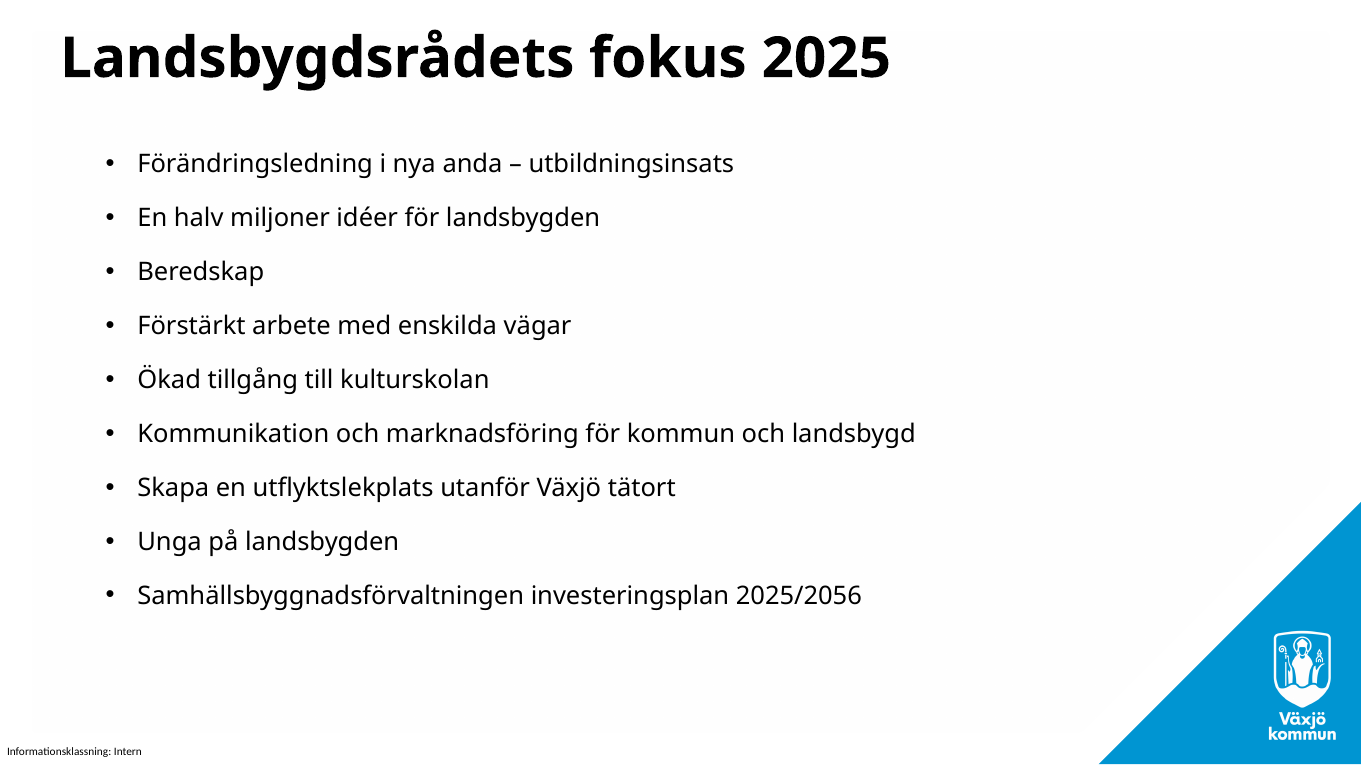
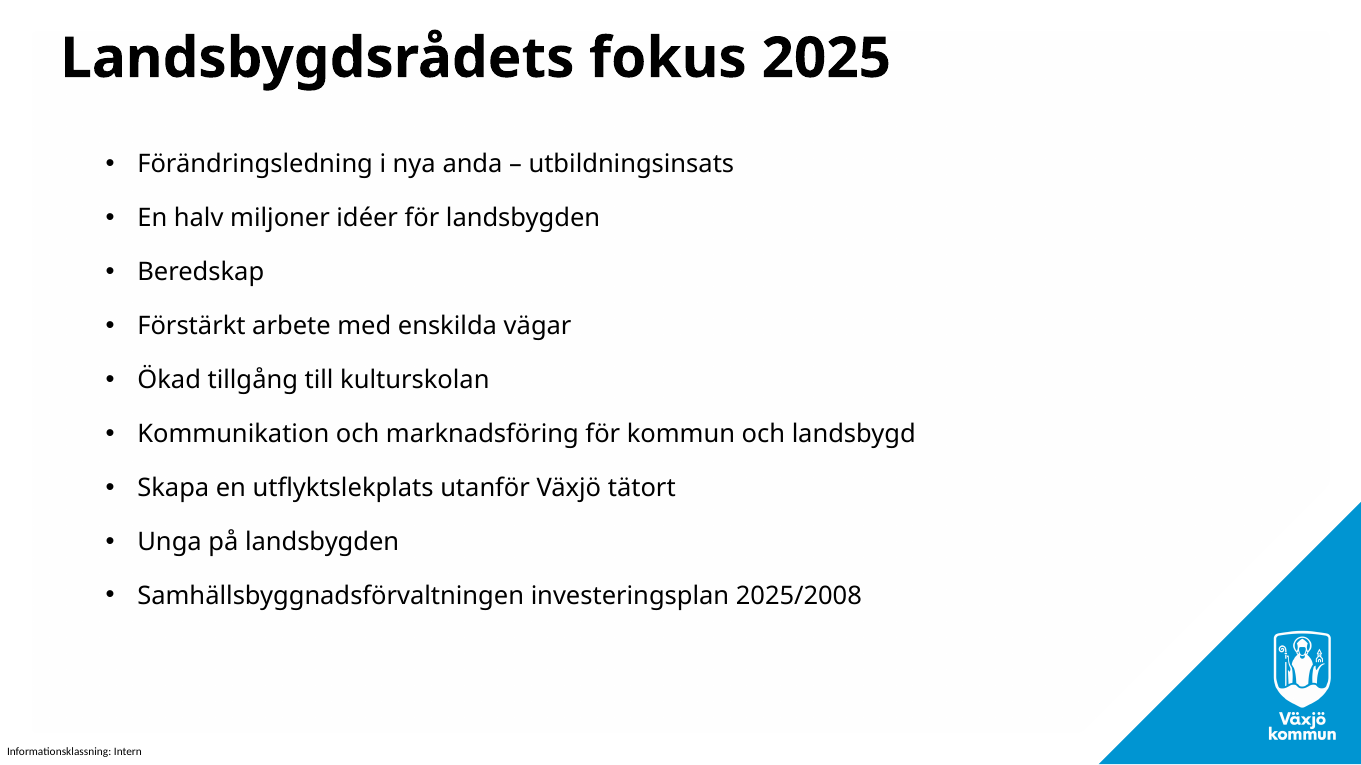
2025/2056: 2025/2056 -> 2025/2008
